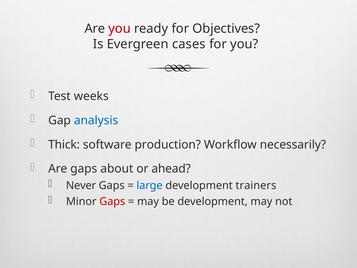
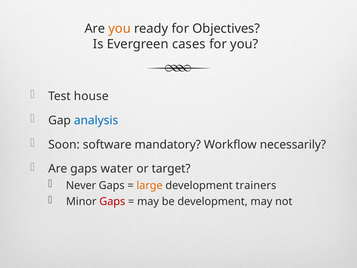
you at (120, 29) colour: red -> orange
weeks: weeks -> house
Thick: Thick -> Soon
production: production -> mandatory
about: about -> water
ahead: ahead -> target
large colour: blue -> orange
